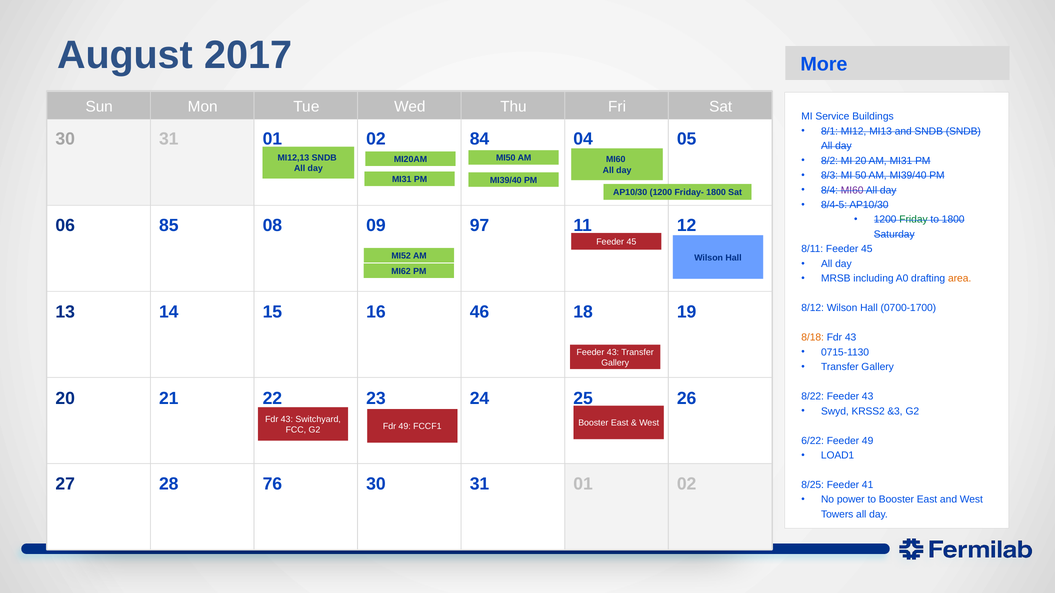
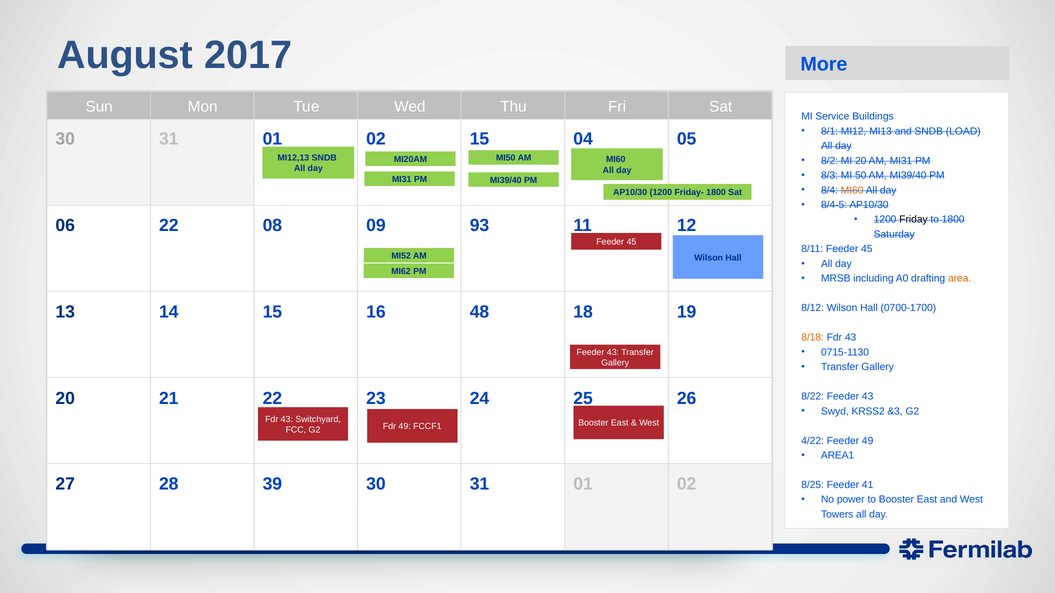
SNDB SNDB: SNDB -> LOAD
02 84: 84 -> 15
MI60 at (852, 190) colour: purple -> orange
Friday colour: green -> black
06 85: 85 -> 22
97: 97 -> 93
46: 46 -> 48
6/22: 6/22 -> 4/22
LOAD1: LOAD1 -> AREA1
76: 76 -> 39
